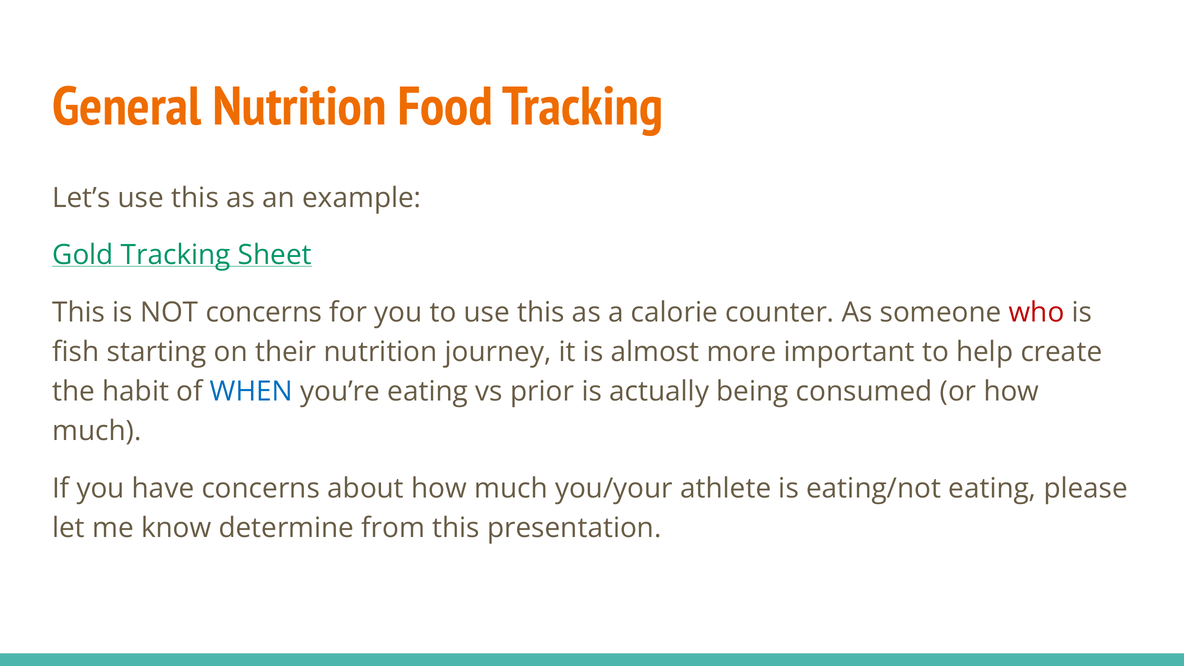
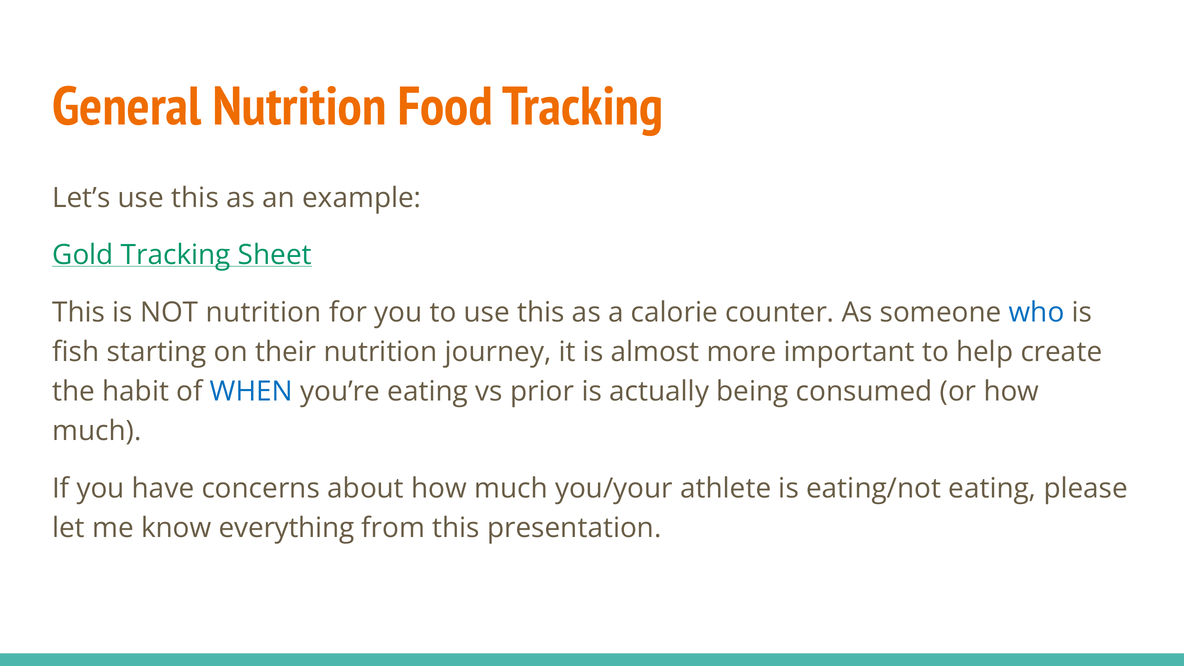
NOT concerns: concerns -> nutrition
who colour: red -> blue
determine: determine -> everything
